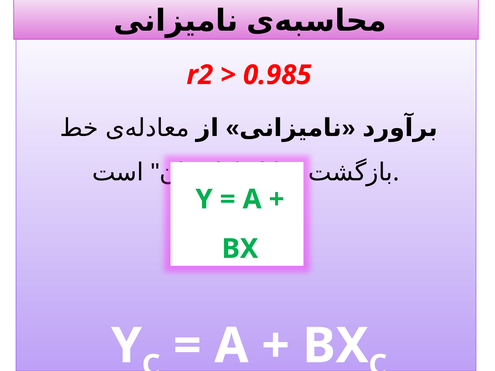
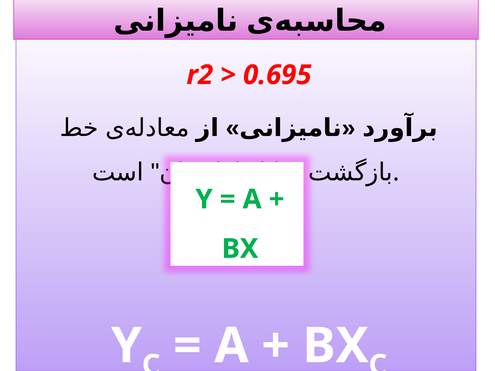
0.985: 0.985 -> 0.695
